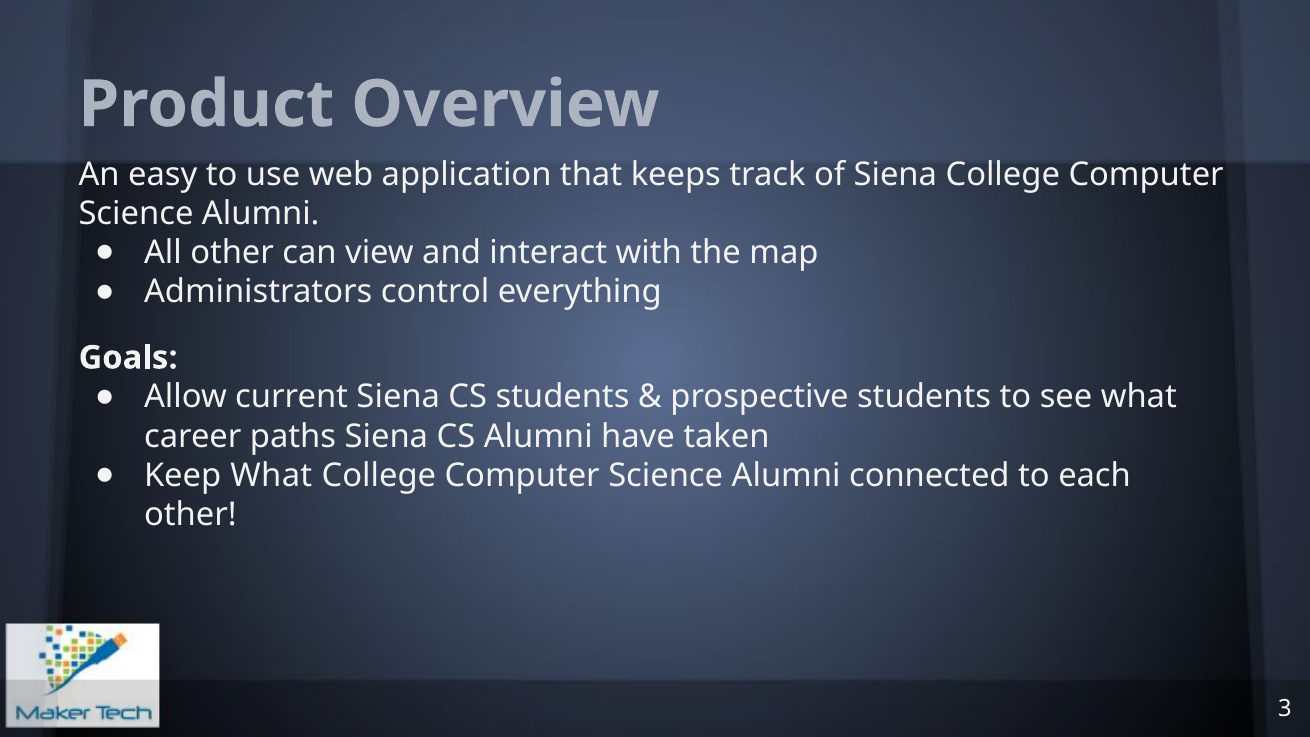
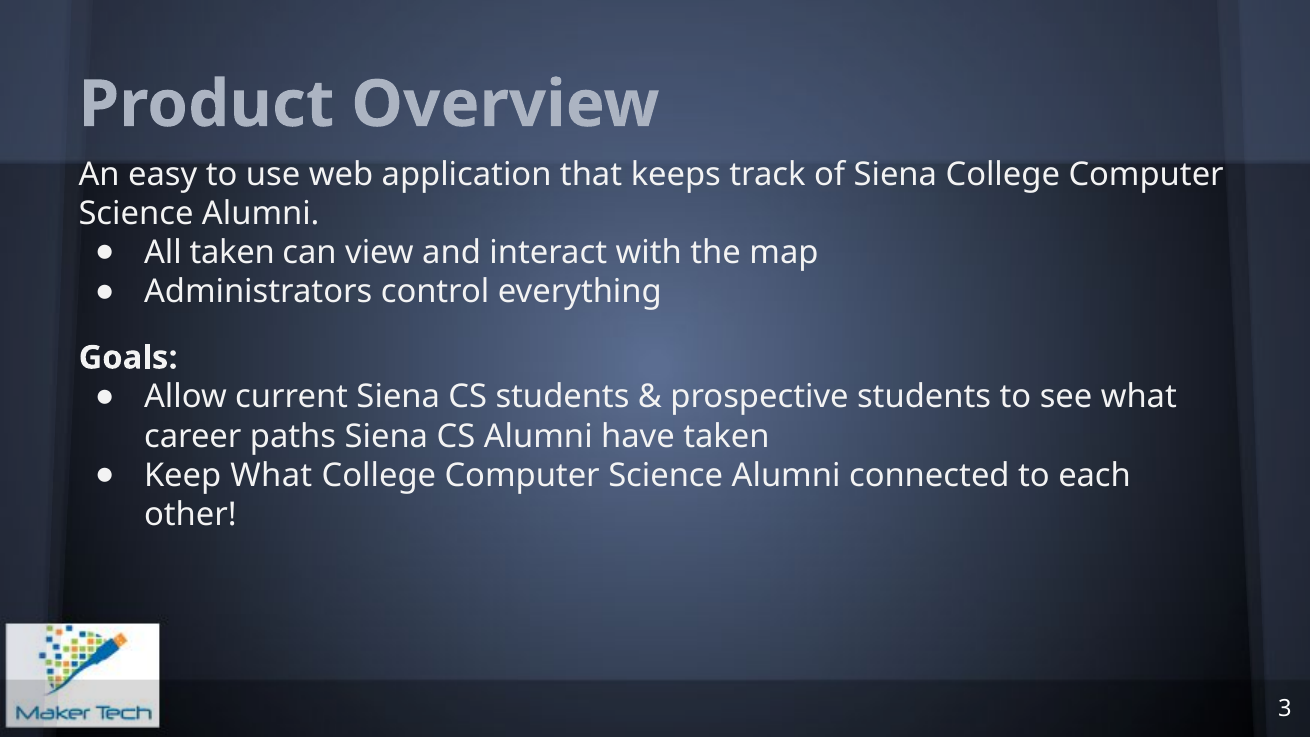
All other: other -> taken
